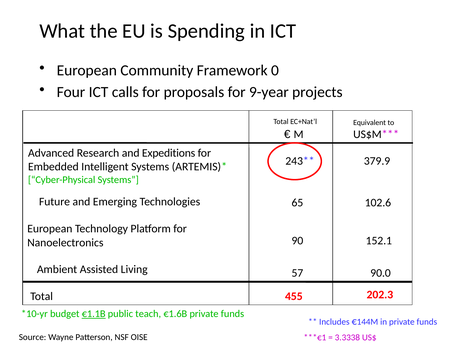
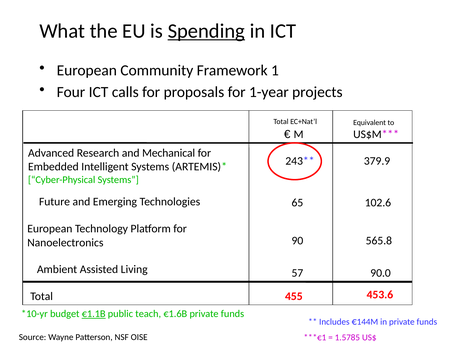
Spending underline: none -> present
0: 0 -> 1
9-year: 9-year -> 1-year
Expeditions: Expeditions -> Mechanical
152.1: 152.1 -> 565.8
202.3: 202.3 -> 453.6
3.3338: 3.3338 -> 1.5785
